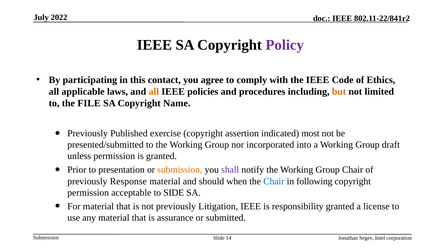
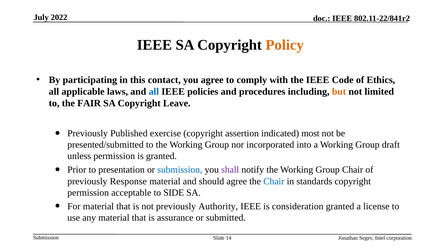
Policy colour: purple -> orange
all at (154, 92) colour: orange -> blue
FILE: FILE -> FAIR
Name: Name -> Leave
submission at (180, 170) colour: orange -> blue
should when: when -> agree
following: following -> standards
Litigation: Litigation -> Authority
responsibility: responsibility -> consideration
